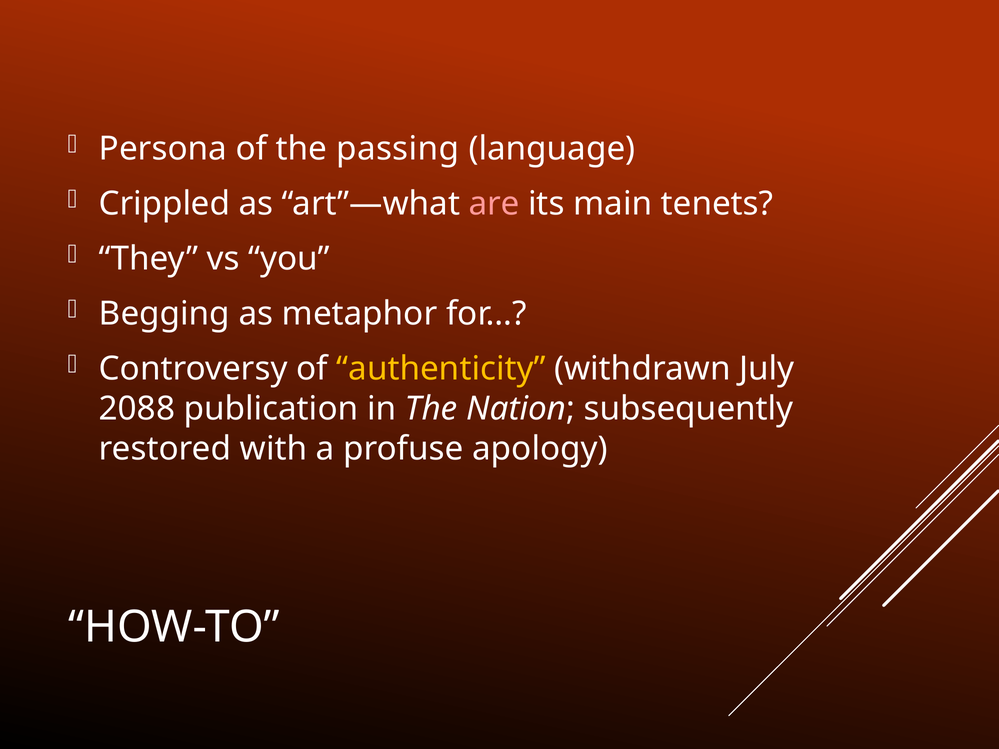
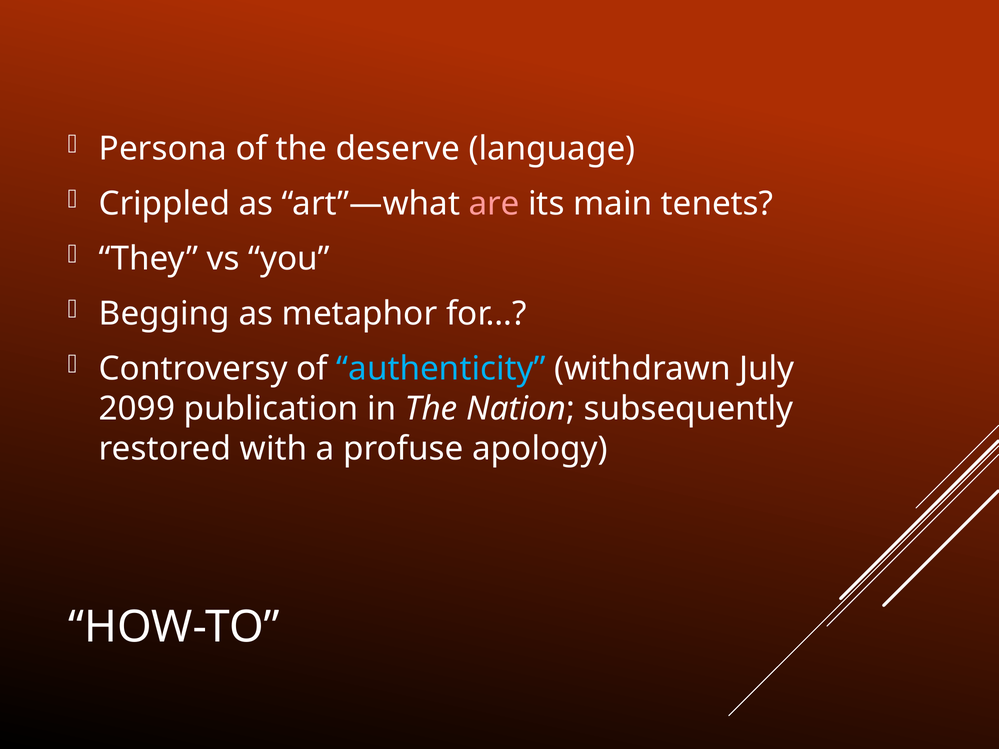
passing: passing -> deserve
authenticity colour: yellow -> light blue
2088: 2088 -> 2099
